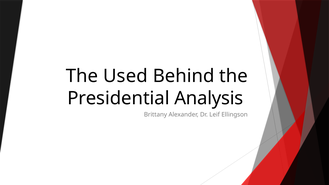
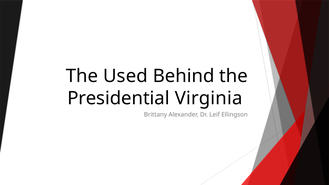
Analysis: Analysis -> Virginia
